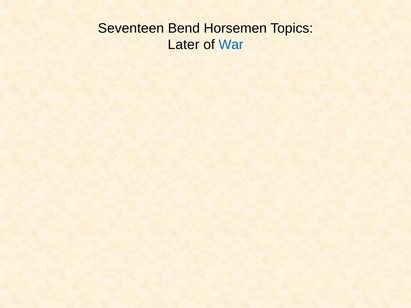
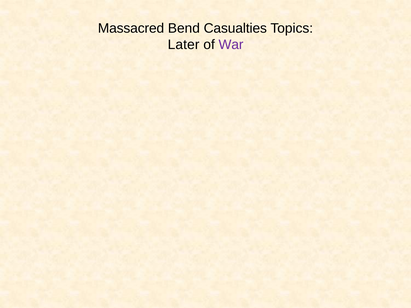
Seventeen: Seventeen -> Massacred
Horsemen: Horsemen -> Casualties
War colour: blue -> purple
